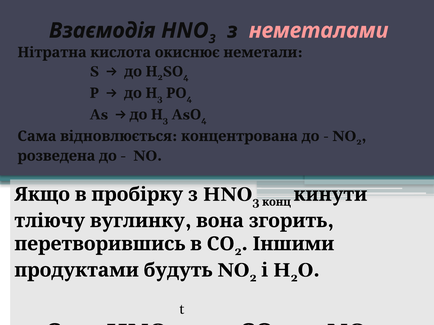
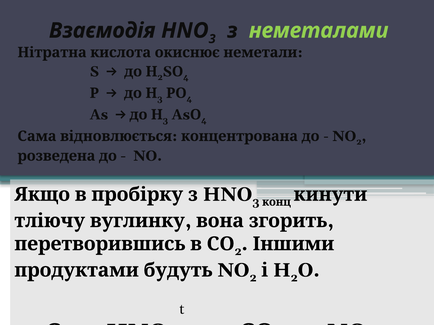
неметалами colour: pink -> light green
